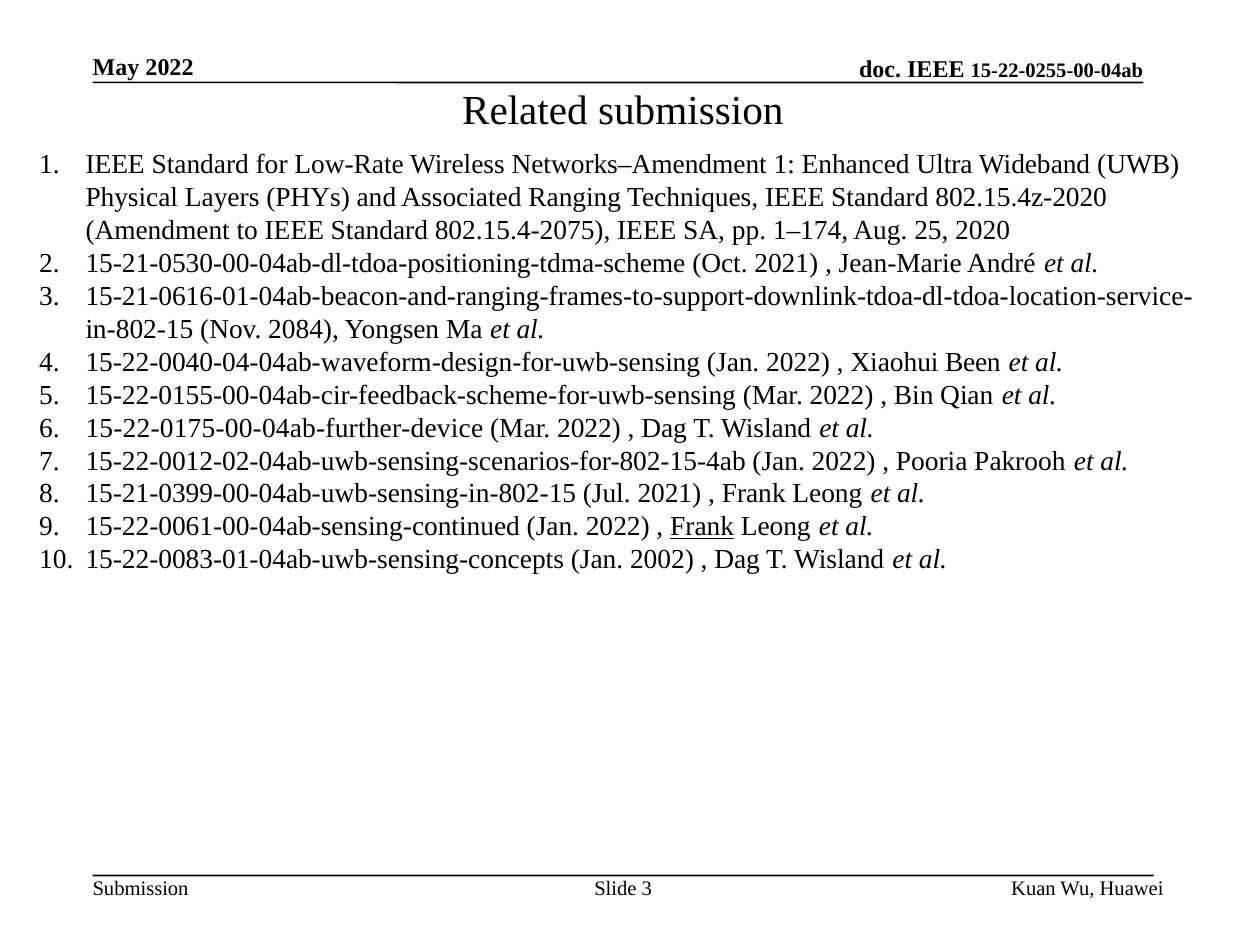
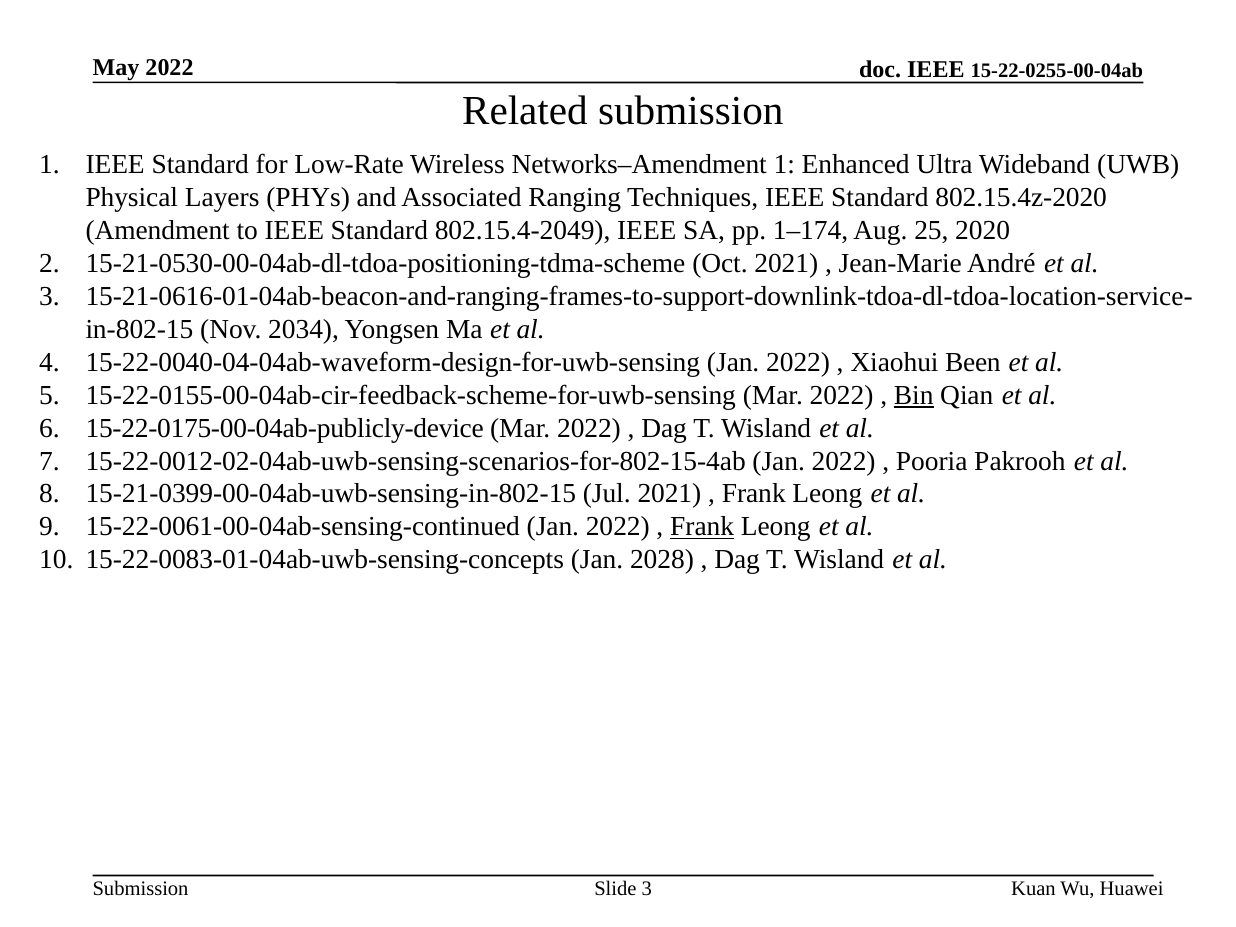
802.15.4-2075: 802.15.4-2075 -> 802.15.4-2049
2084: 2084 -> 2034
Bin underline: none -> present
15-22-0175-00-04ab-further-device: 15-22-0175-00-04ab-further-device -> 15-22-0175-00-04ab-publicly-device
2002: 2002 -> 2028
